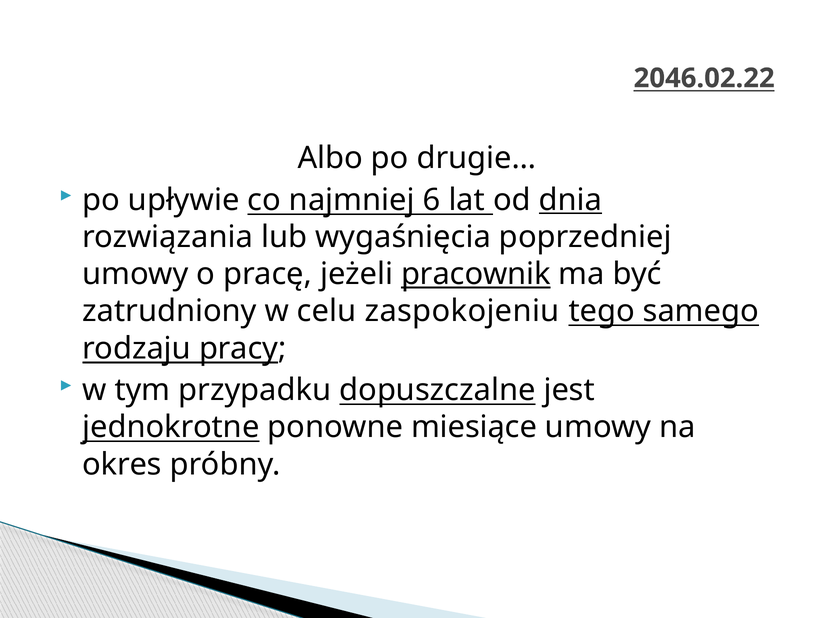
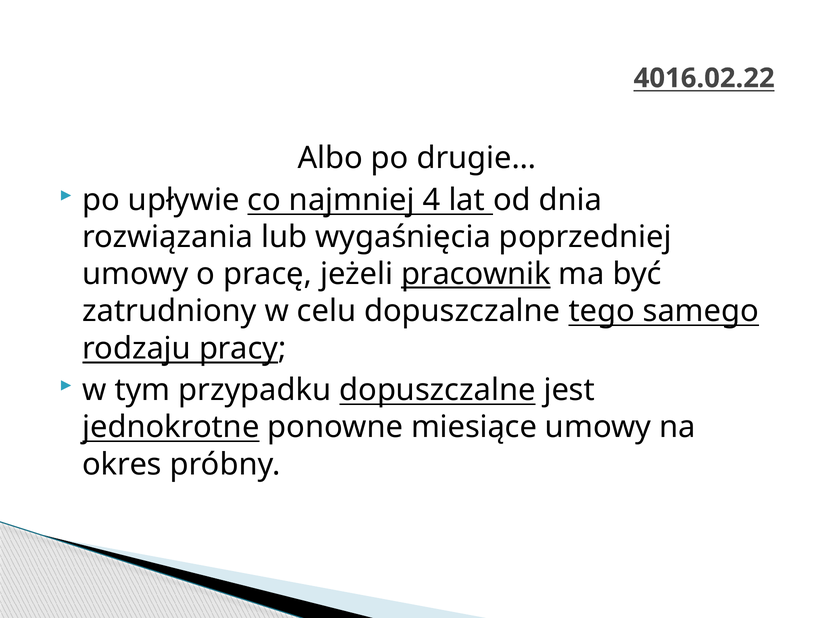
2046.02.22: 2046.02.22 -> 4016.02.22
6: 6 -> 4
dnia underline: present -> none
celu zaspokojeniu: zaspokojeniu -> dopuszczalne
